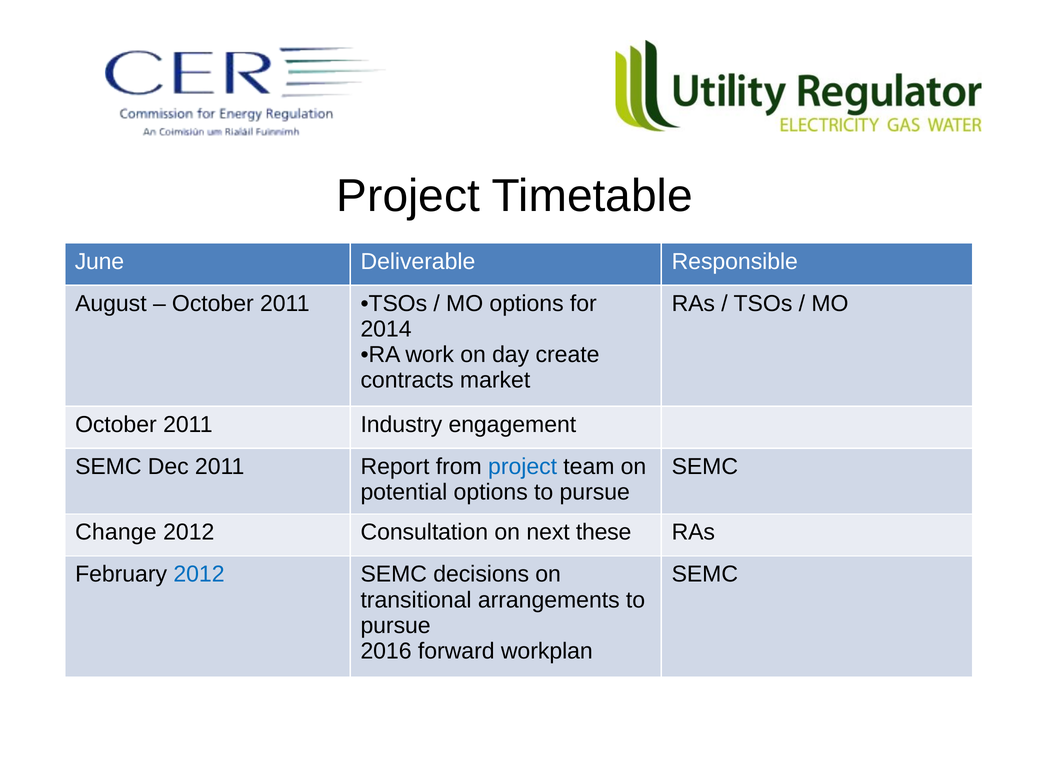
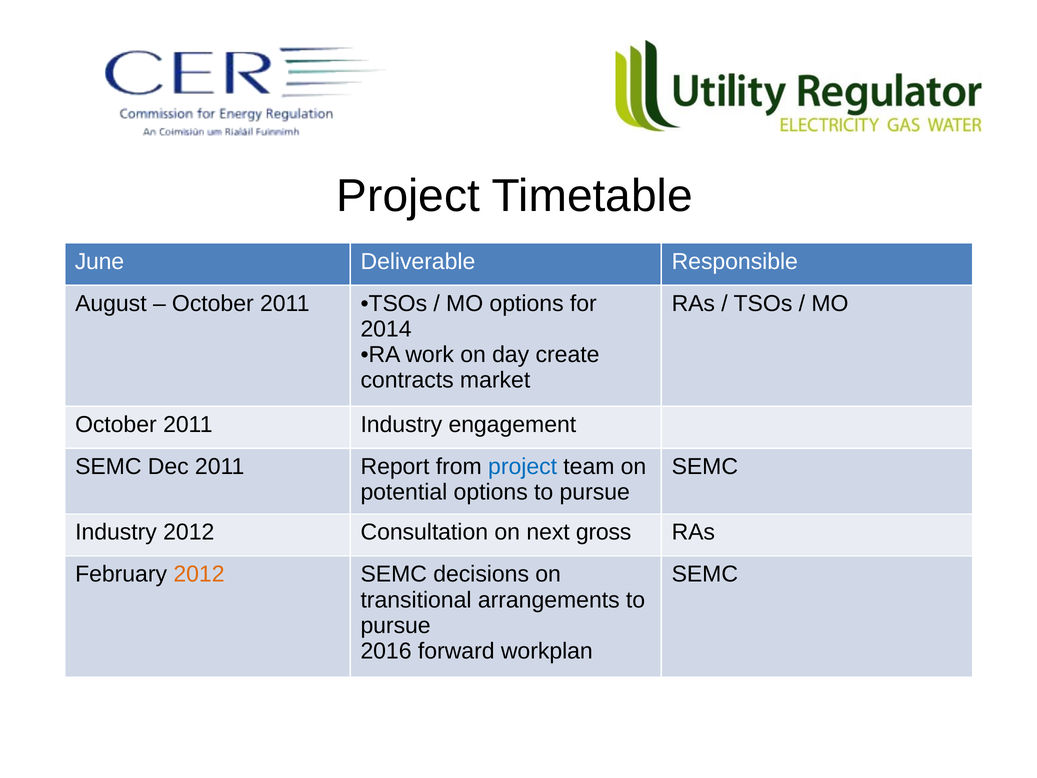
Change at (116, 532): Change -> Industry
these: these -> gross
2012 at (199, 574) colour: blue -> orange
